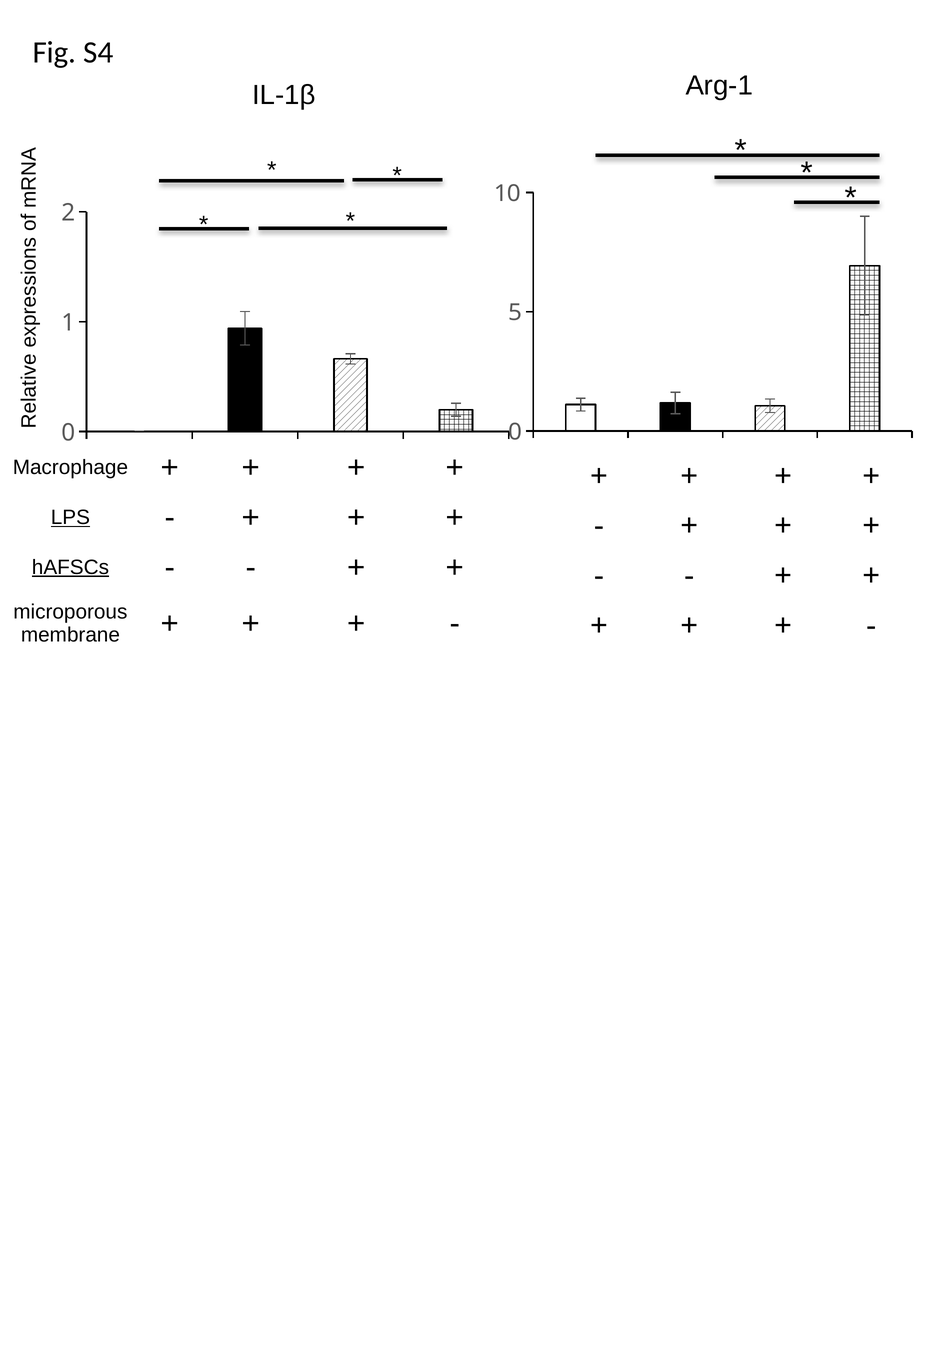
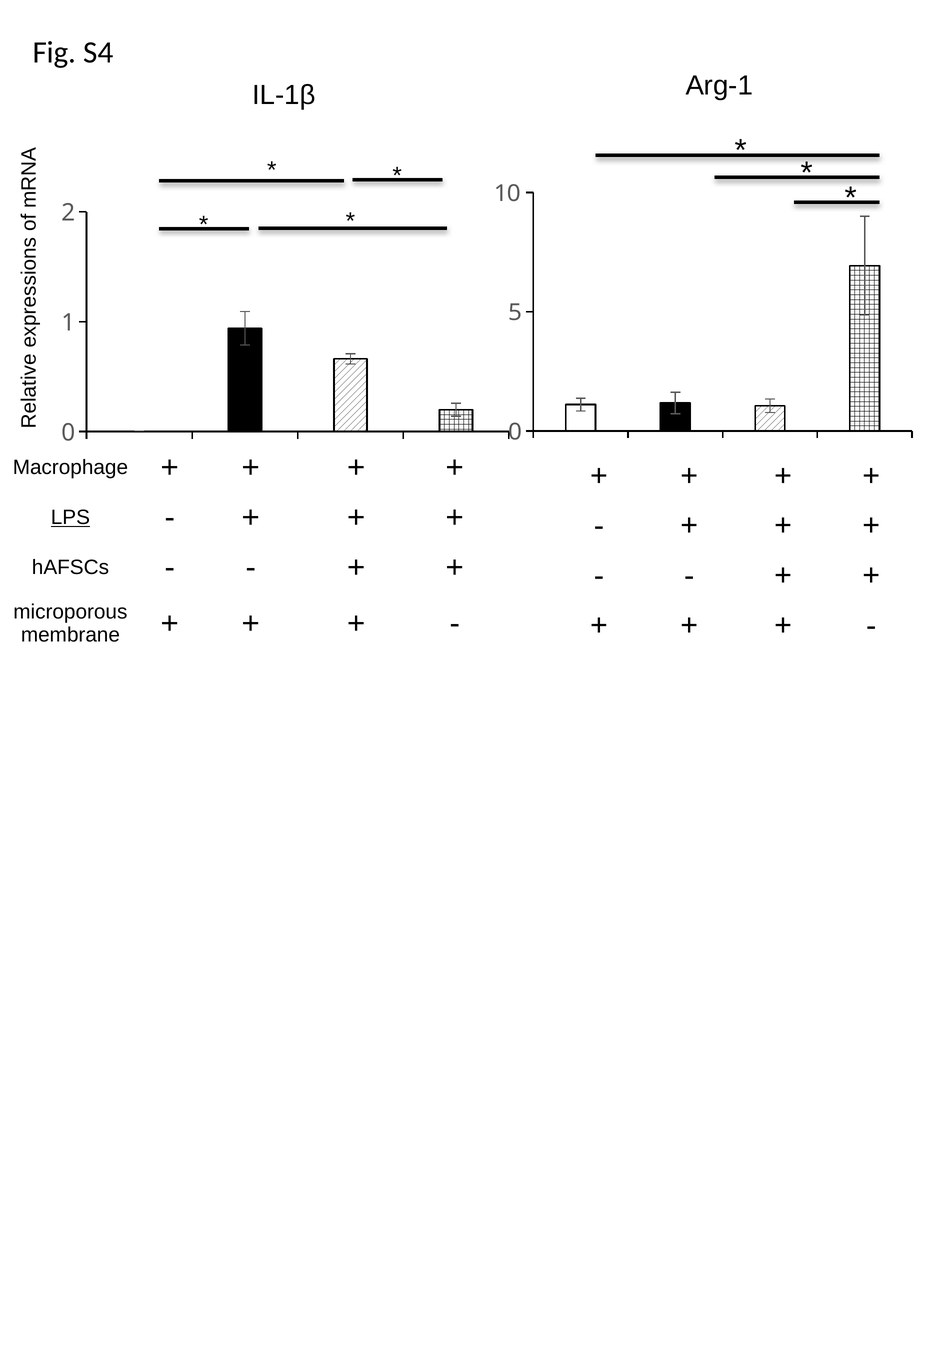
hAFSCs underline: present -> none
